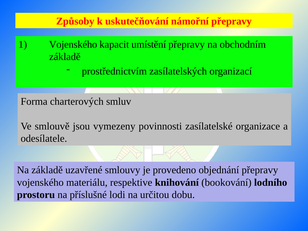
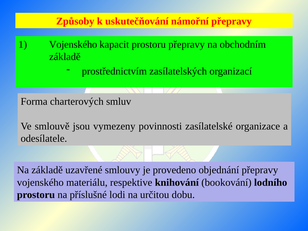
kapacit umístění: umístění -> prostoru
